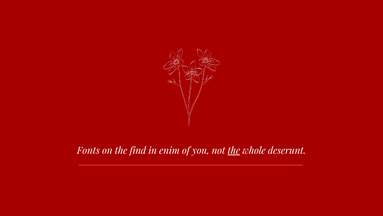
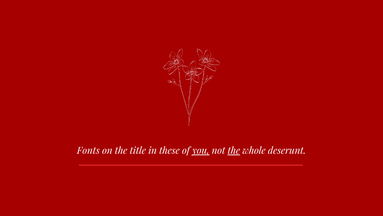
find: find -> title
enim: enim -> these
you underline: none -> present
